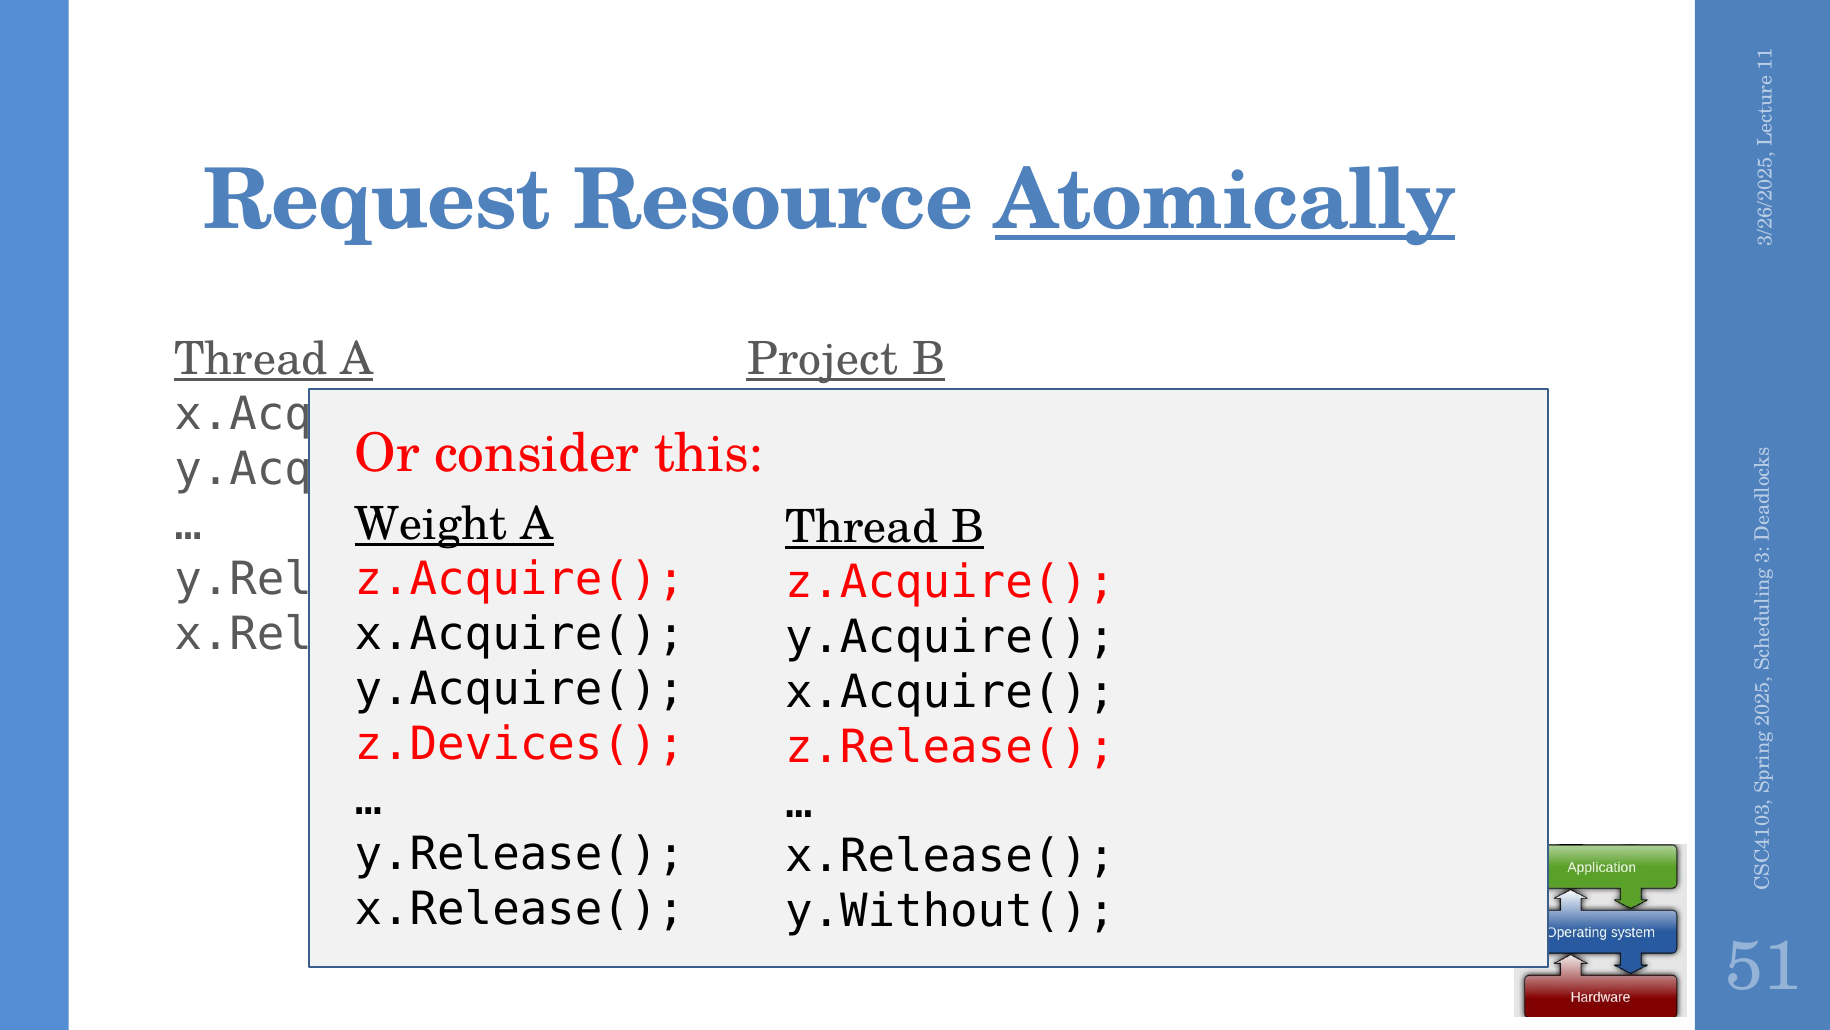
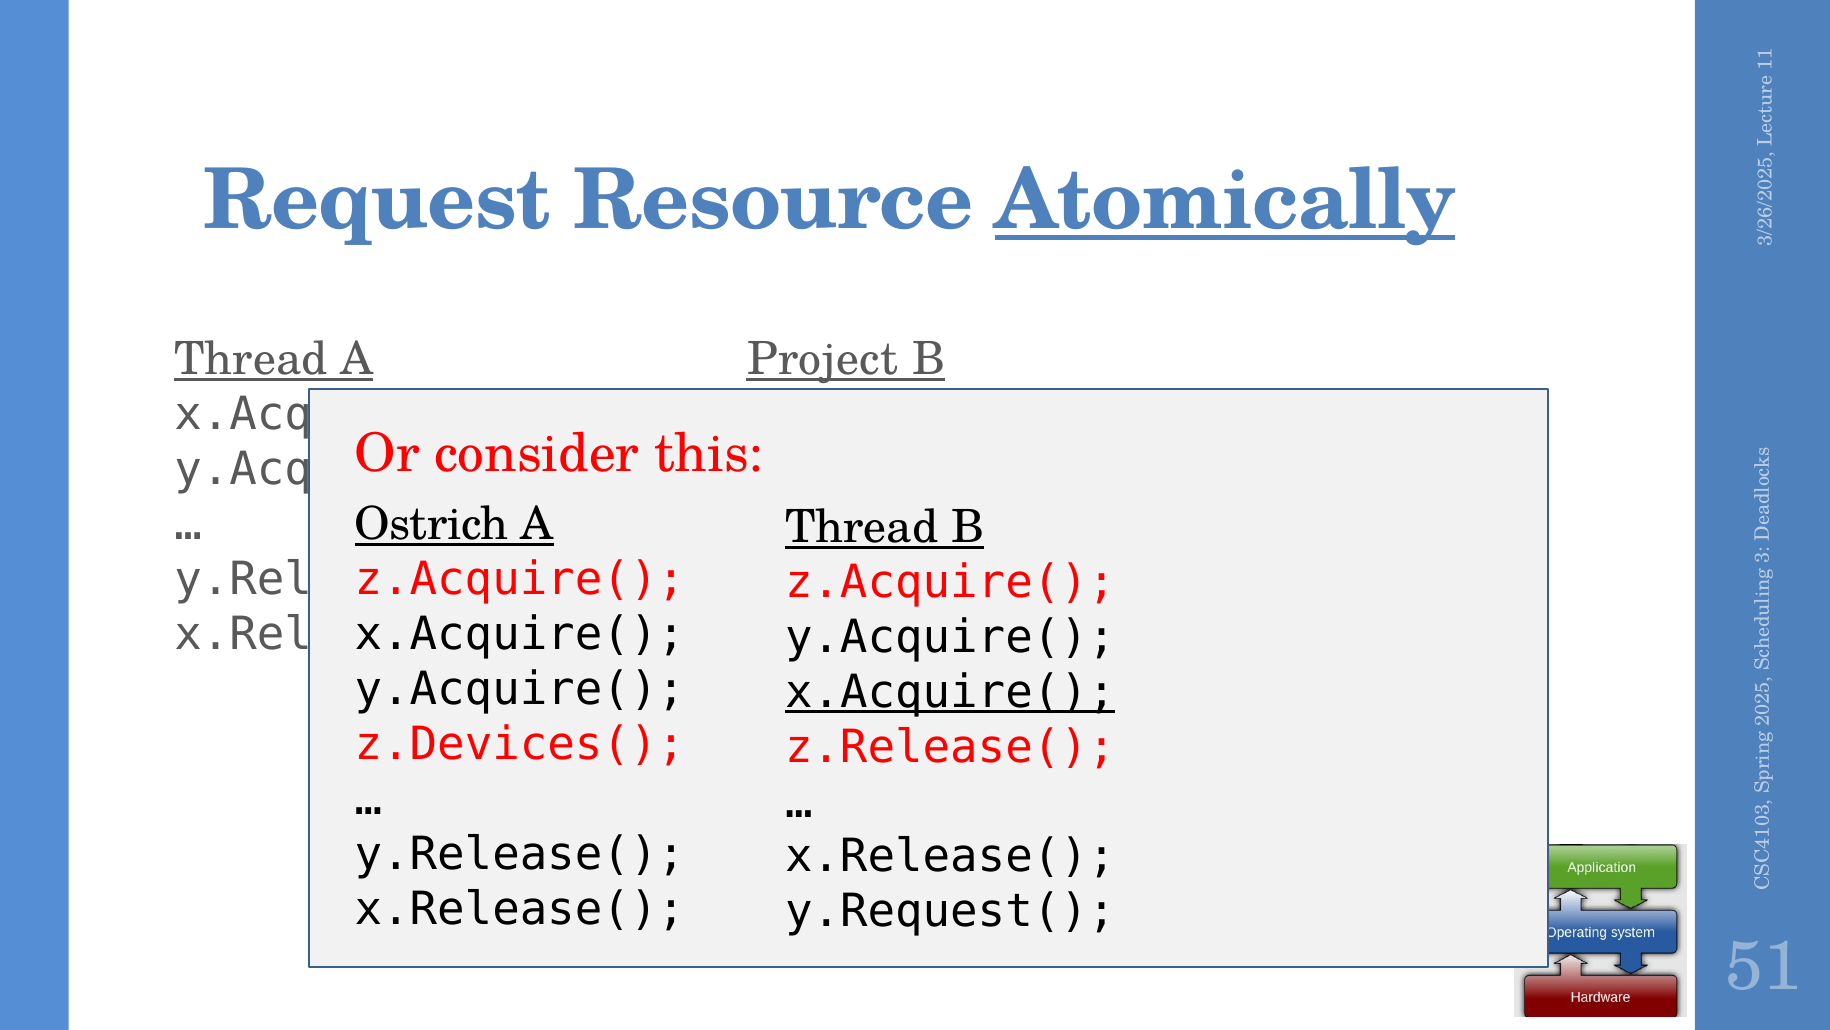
Weight: Weight -> Ostrich
x.Acquire( at (950, 692) underline: none -> present
y.Without(: y.Without( -> y.Request(
